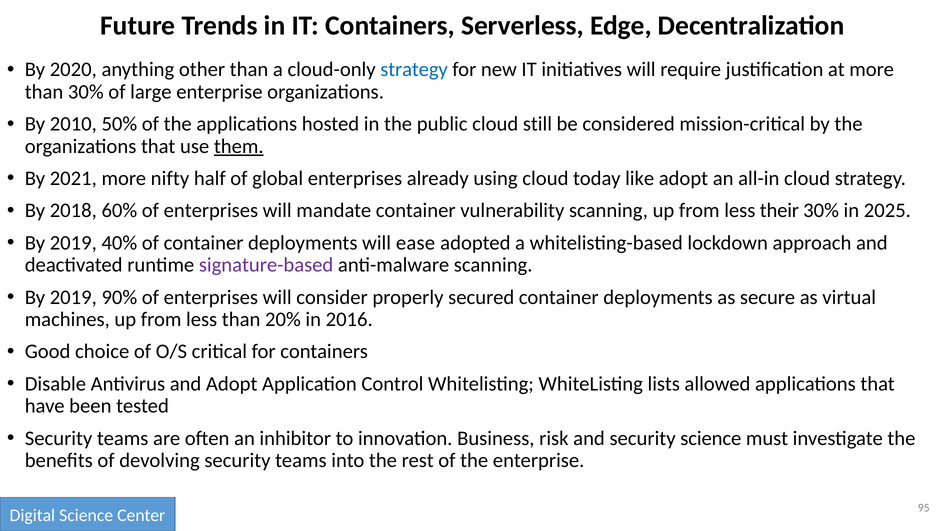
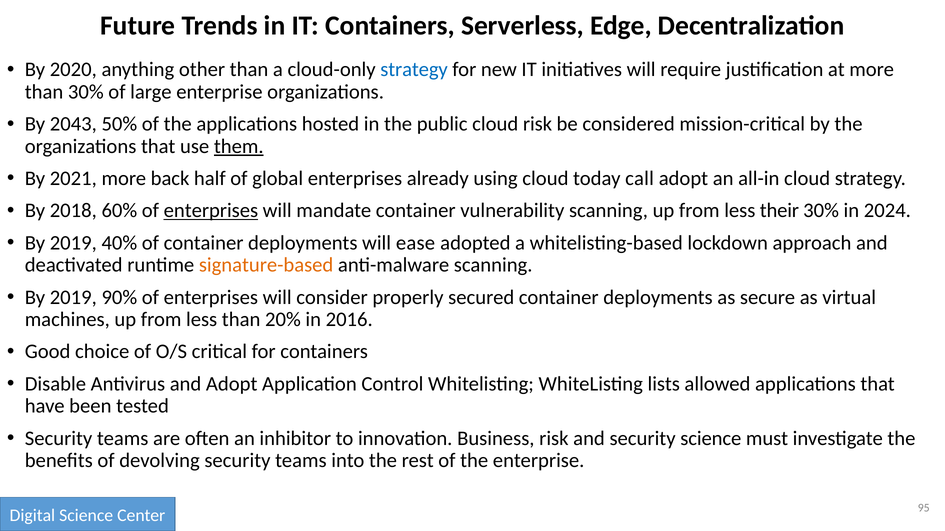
2010: 2010 -> 2043
cloud still: still -> risk
nifty: nifty -> back
like: like -> call
enterprises at (211, 211) underline: none -> present
2025: 2025 -> 2024
signature-based colour: purple -> orange
